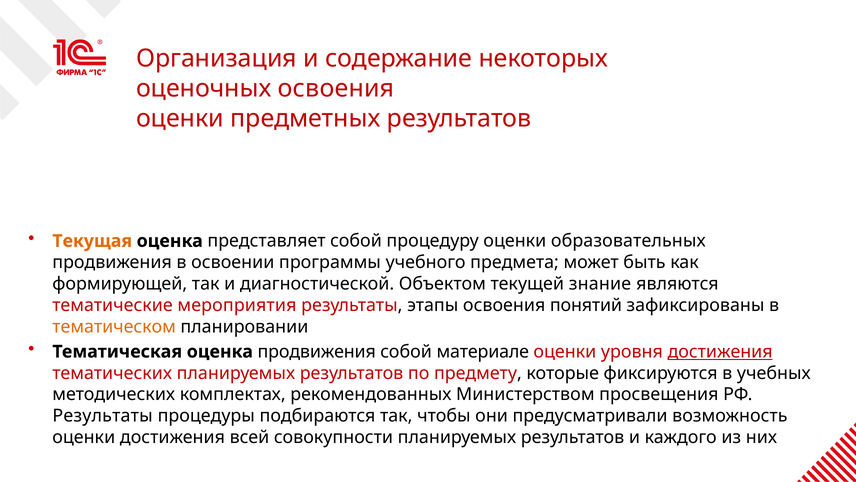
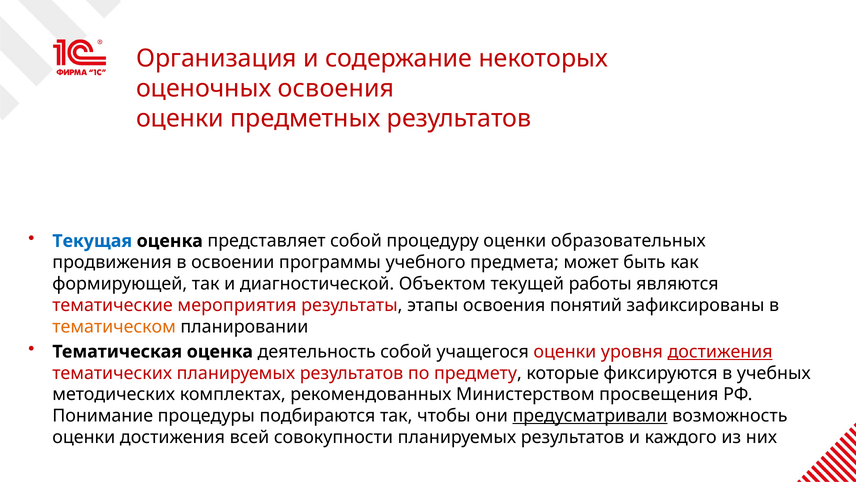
Текущая colour: orange -> blue
знание: знание -> работы
оценка продвижения: продвижения -> деятельность
материале: материале -> учащегося
Результаты at (103, 416): Результаты -> Понимание
предусматривали underline: none -> present
